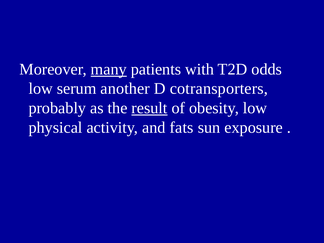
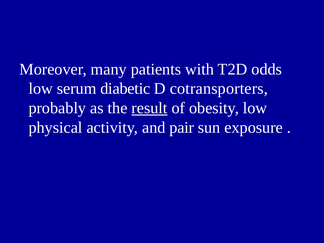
many underline: present -> none
another: another -> diabetic
fats: fats -> pair
